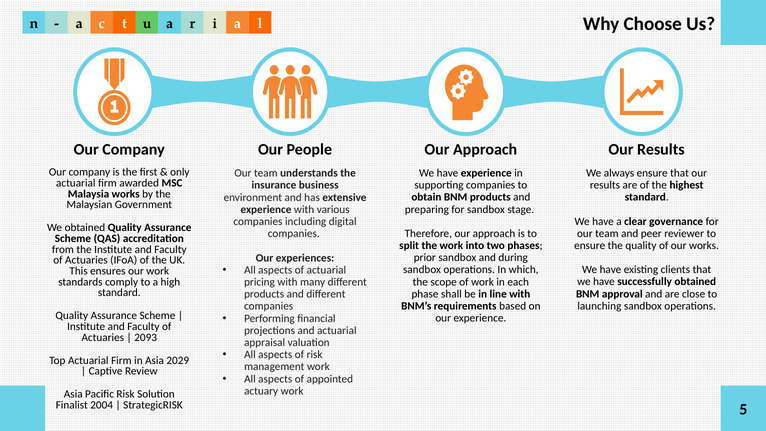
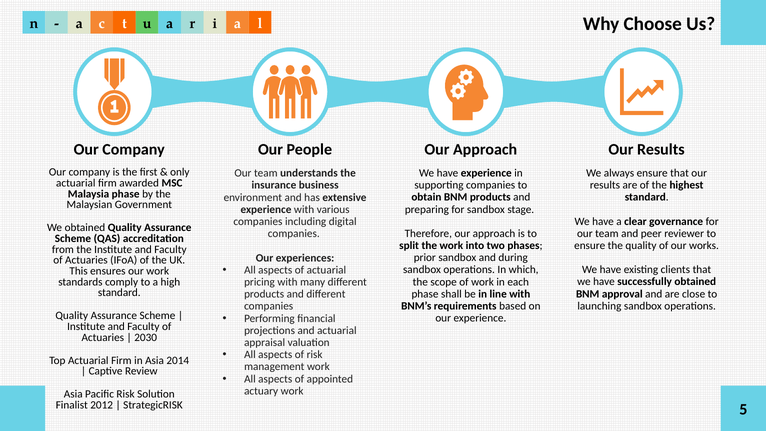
Malaysia works: works -> phase
2093: 2093 -> 2030
2029: 2029 -> 2014
2004: 2004 -> 2012
